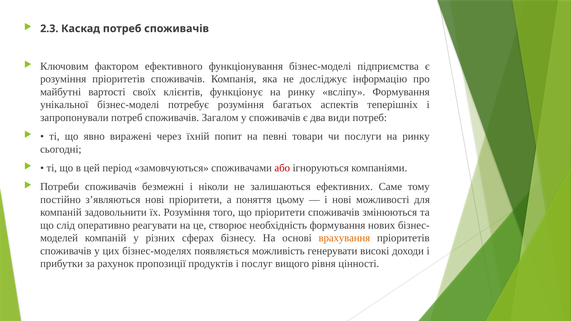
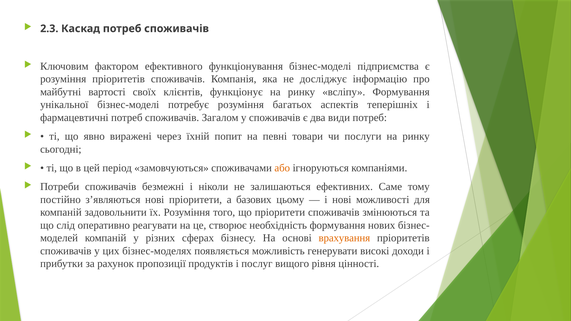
запропонували: запропонували -> фармацевтичні
або colour: red -> orange
поняття: поняття -> базових
